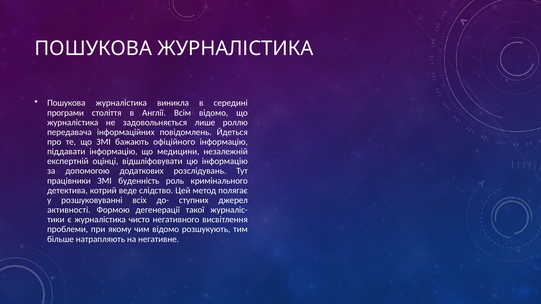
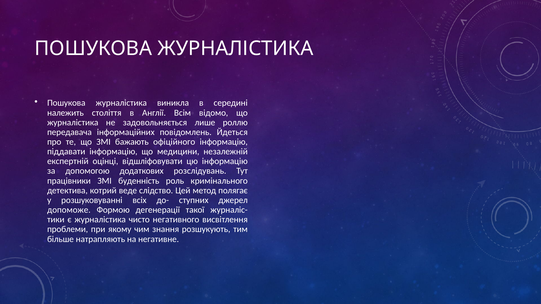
програми: програми -> належить
активності: активності -> допоможе
чим відомо: відомо -> знання
